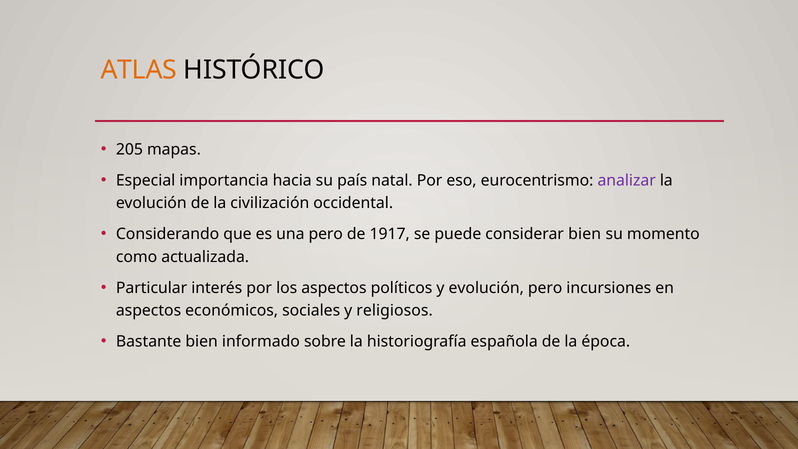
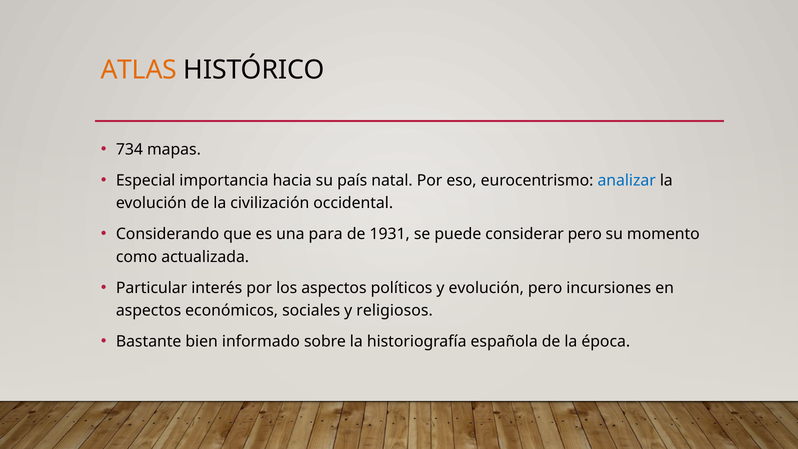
205: 205 -> 734
analizar colour: purple -> blue
una pero: pero -> para
1917: 1917 -> 1931
considerar bien: bien -> pero
